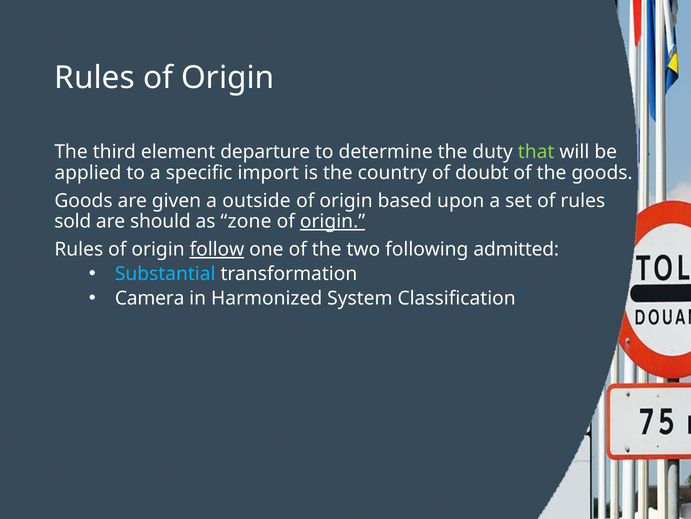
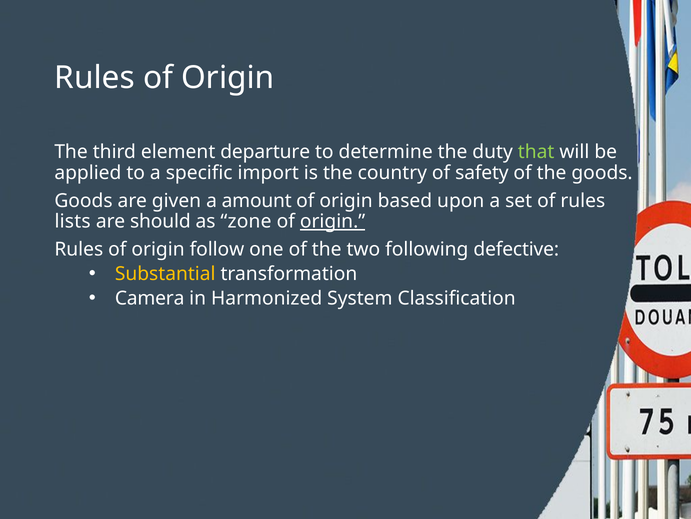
doubt: doubt -> safety
outside: outside -> amount
sold: sold -> lists
follow underline: present -> none
admitted: admitted -> defective
Substantial colour: light blue -> yellow
